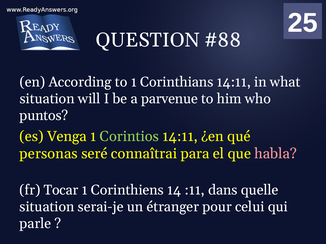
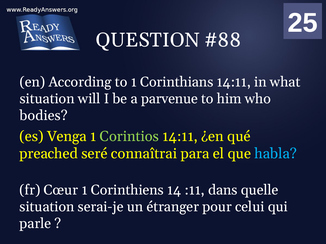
puntos: puntos -> bodies
personas: personas -> preached
habla colour: pink -> light blue
Tocar: Tocar -> Cœur
